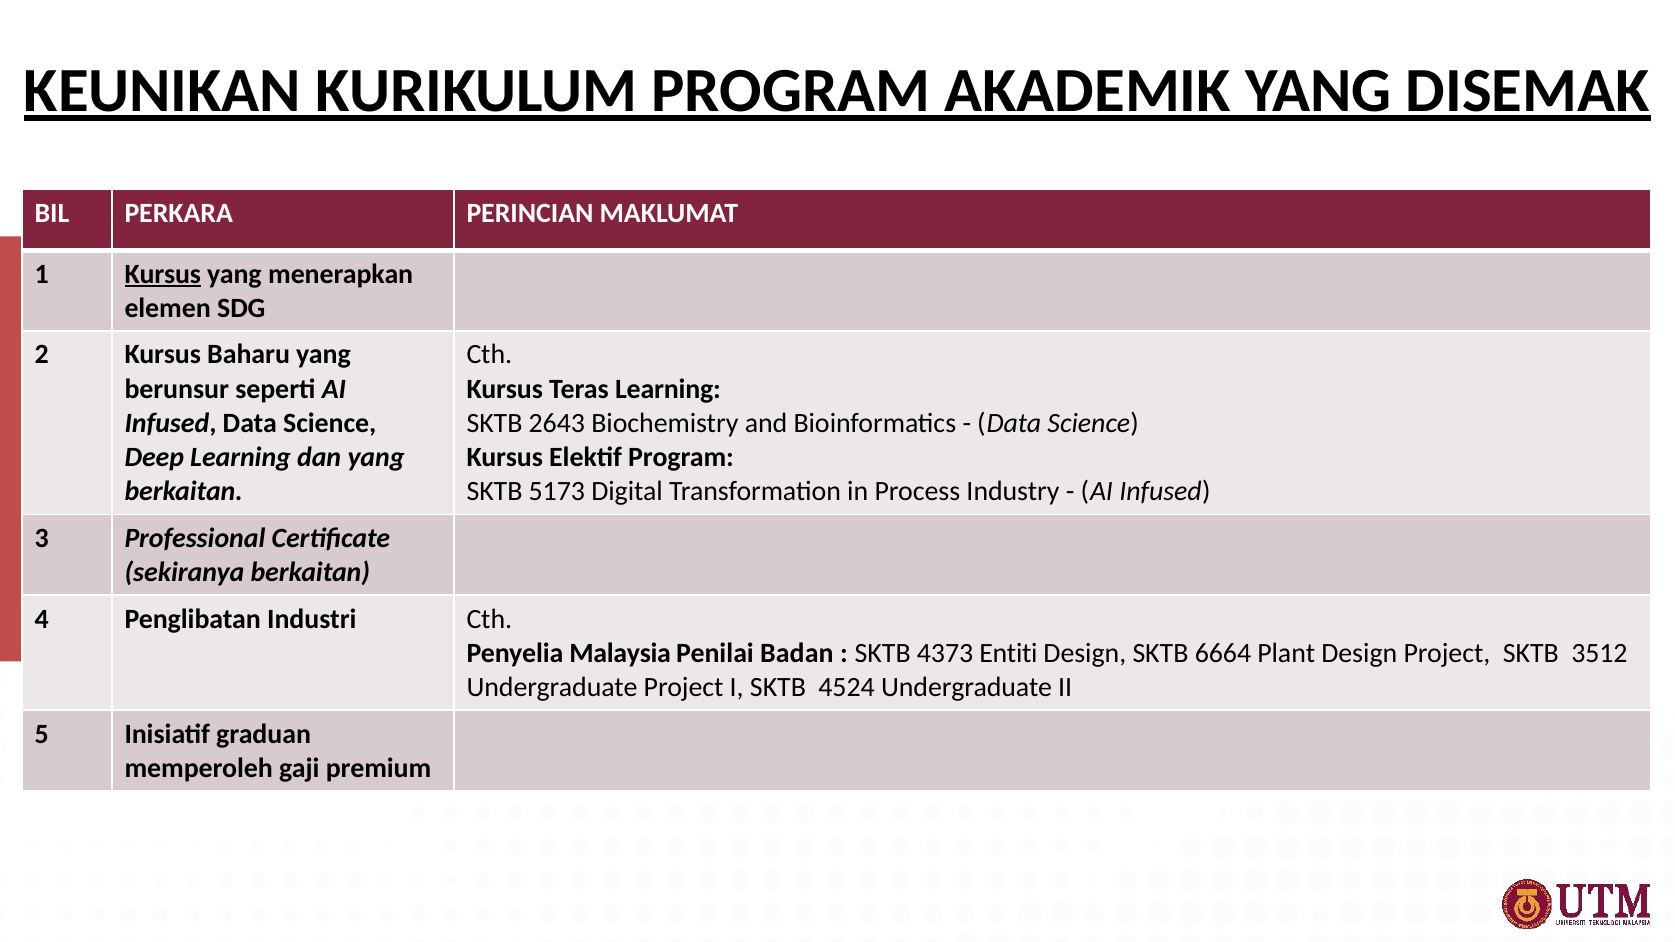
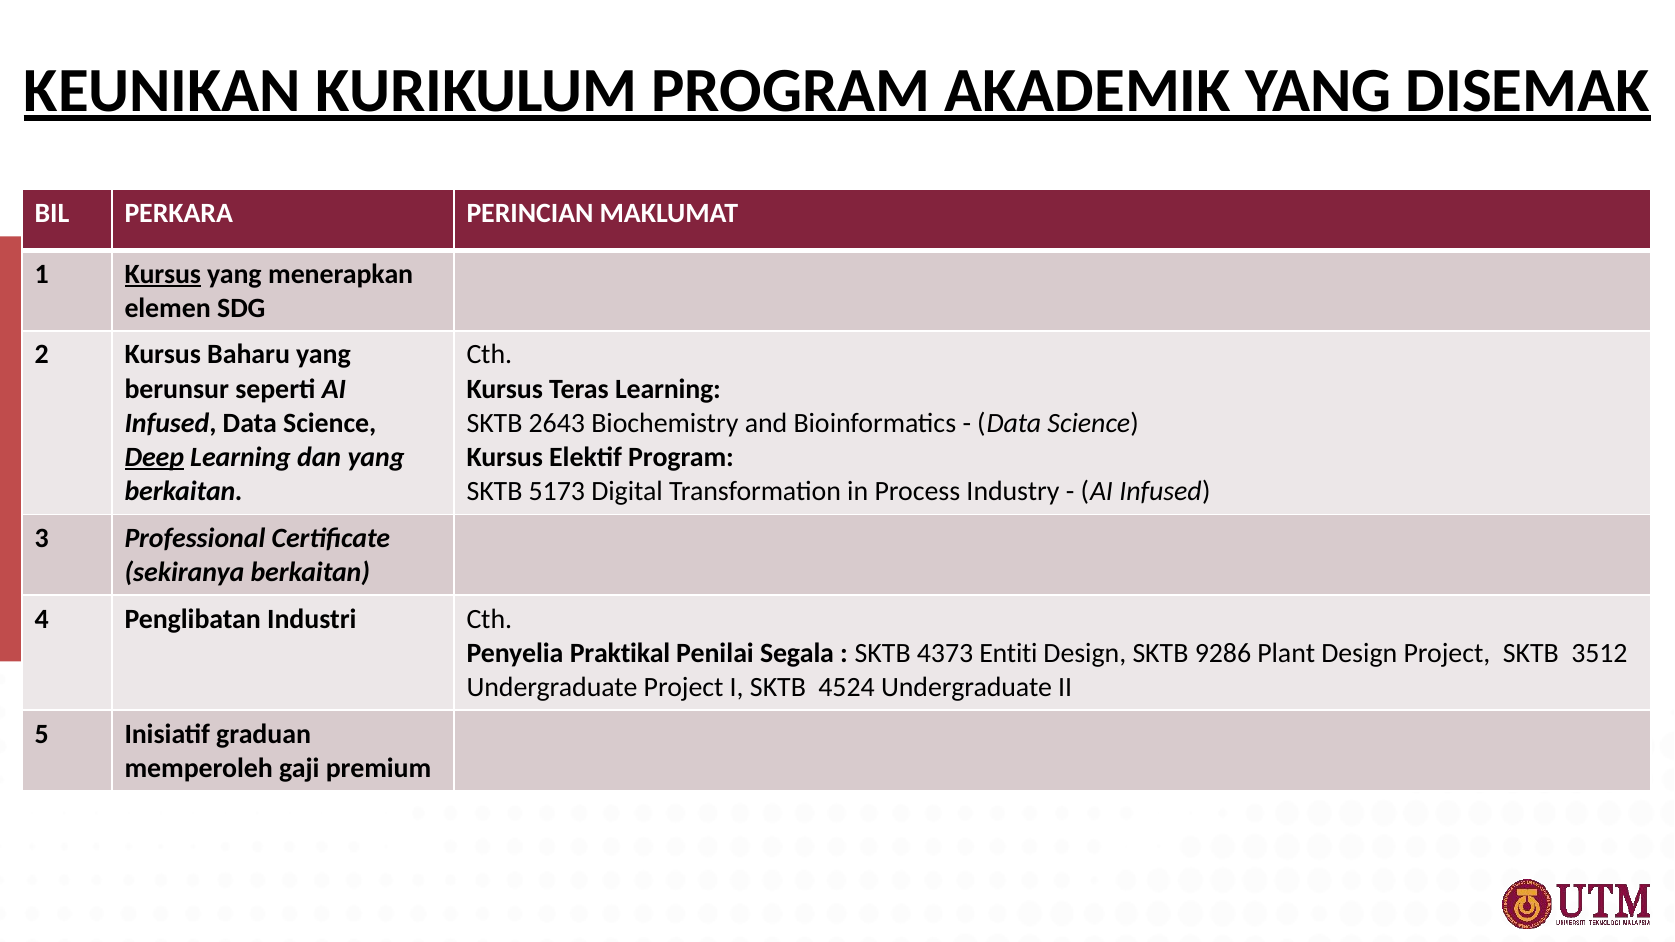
Deep underline: none -> present
Malaysia: Malaysia -> Praktikal
Badan: Badan -> Segala
6664: 6664 -> 9286
